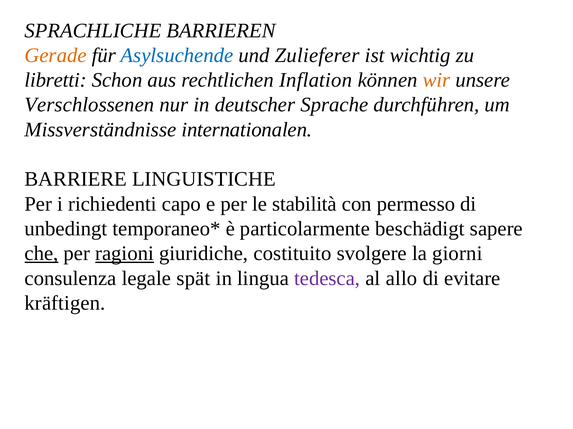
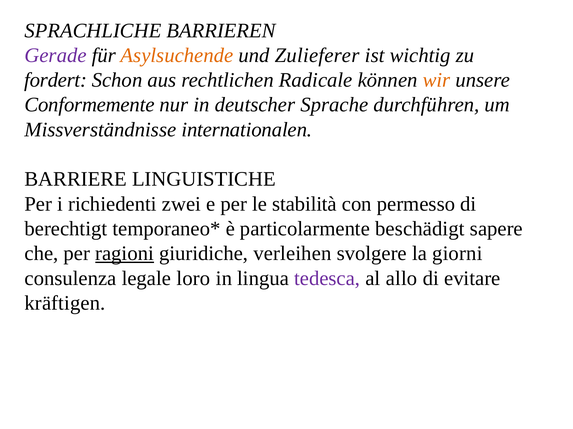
Gerade colour: orange -> purple
Asylsuchende colour: blue -> orange
libretti: libretti -> fordert
Inflation: Inflation -> Radicale
Verschlossenen: Verschlossenen -> Conformemente
capo: capo -> zwei
unbedingt: unbedingt -> berechtigt
che underline: present -> none
costituito: costituito -> verleihen
spät: spät -> loro
